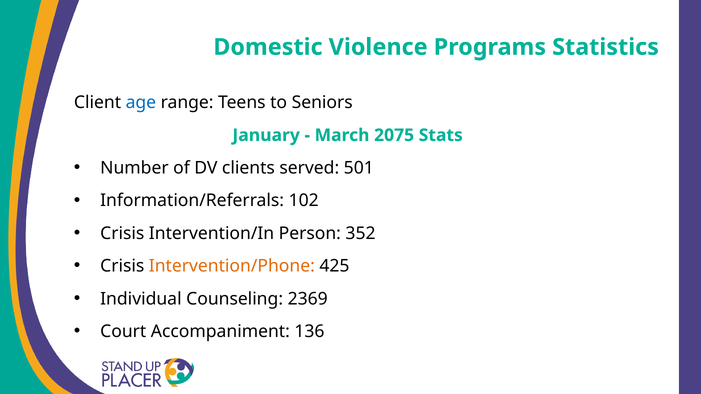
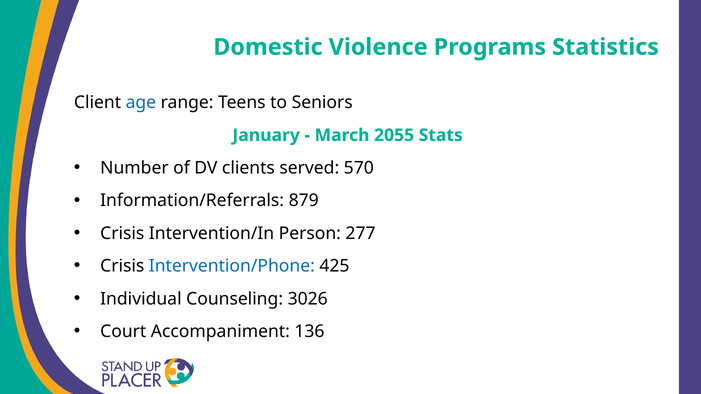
2075: 2075 -> 2055
501: 501 -> 570
102: 102 -> 879
352: 352 -> 277
Intervention/Phone colour: orange -> blue
2369: 2369 -> 3026
